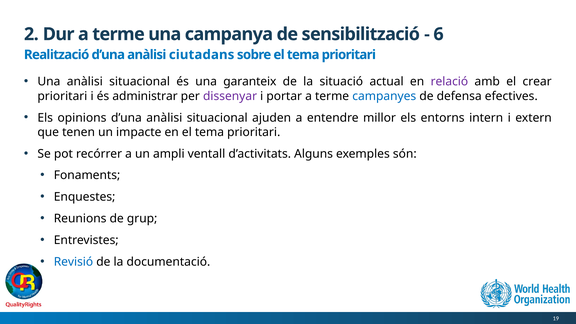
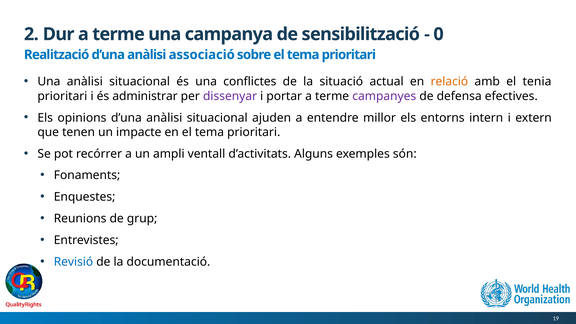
6: 6 -> 0
ciutadans: ciutadans -> associació
garanteix: garanteix -> conflictes
relació colour: purple -> orange
crear: crear -> tenia
campanyes colour: blue -> purple
